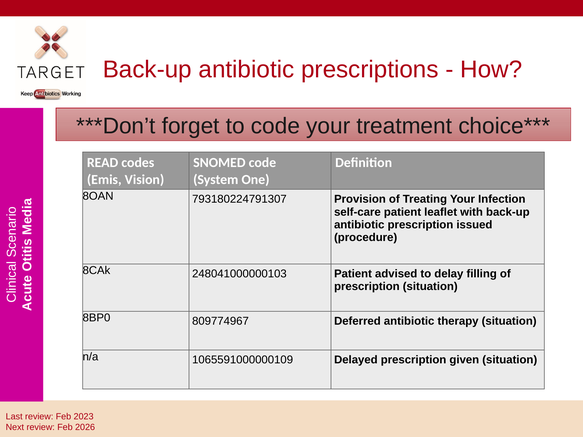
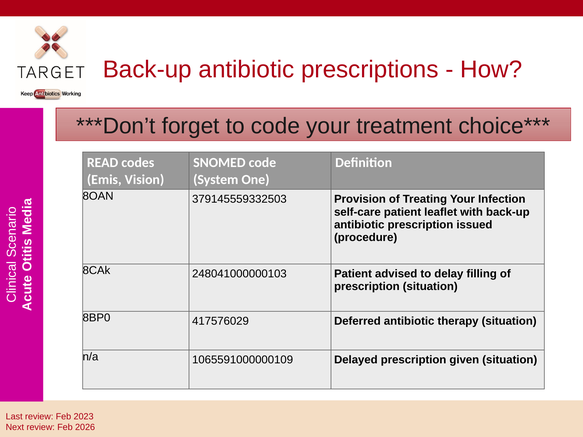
793180224791307: 793180224791307 -> 379145559332503
809774967: 809774967 -> 417576029
